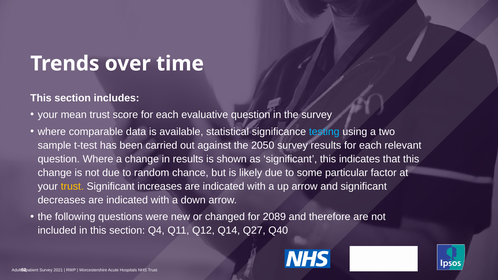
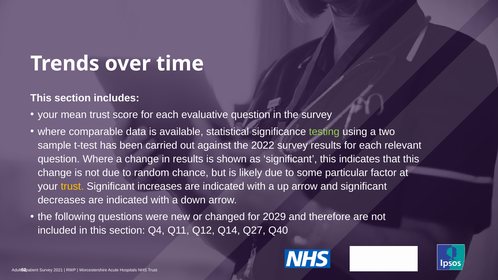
testing colour: light blue -> light green
2050: 2050 -> 2022
2089: 2089 -> 2029
